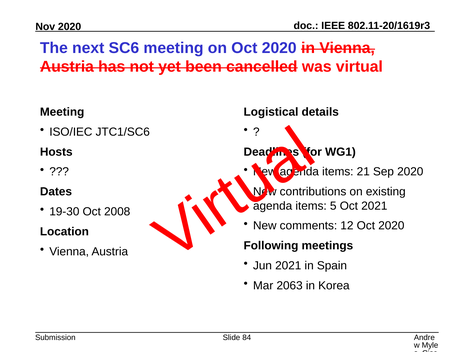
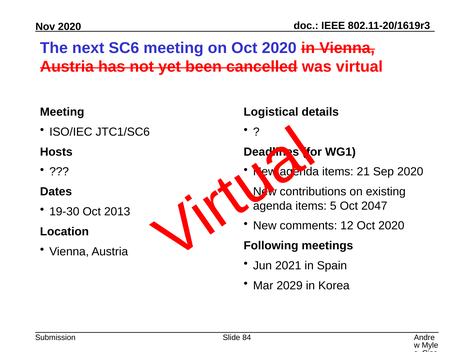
Oct 2021: 2021 -> 2047
2008: 2008 -> 2013
2063: 2063 -> 2029
